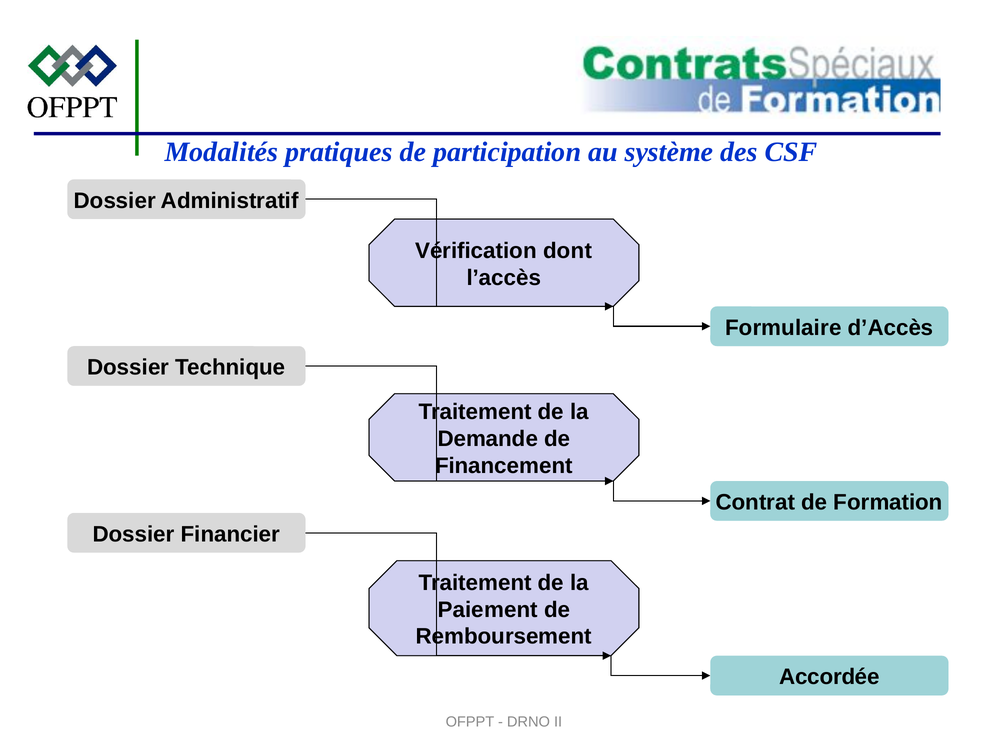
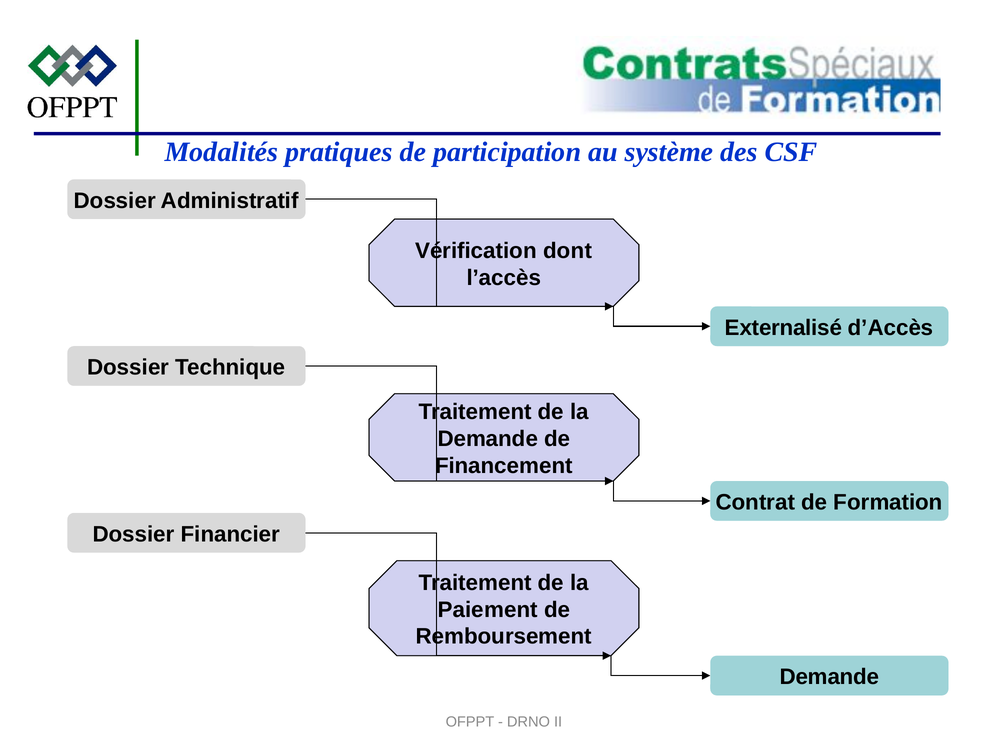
Formulaire: Formulaire -> Externalisé
Accordée at (829, 677): Accordée -> Demande
